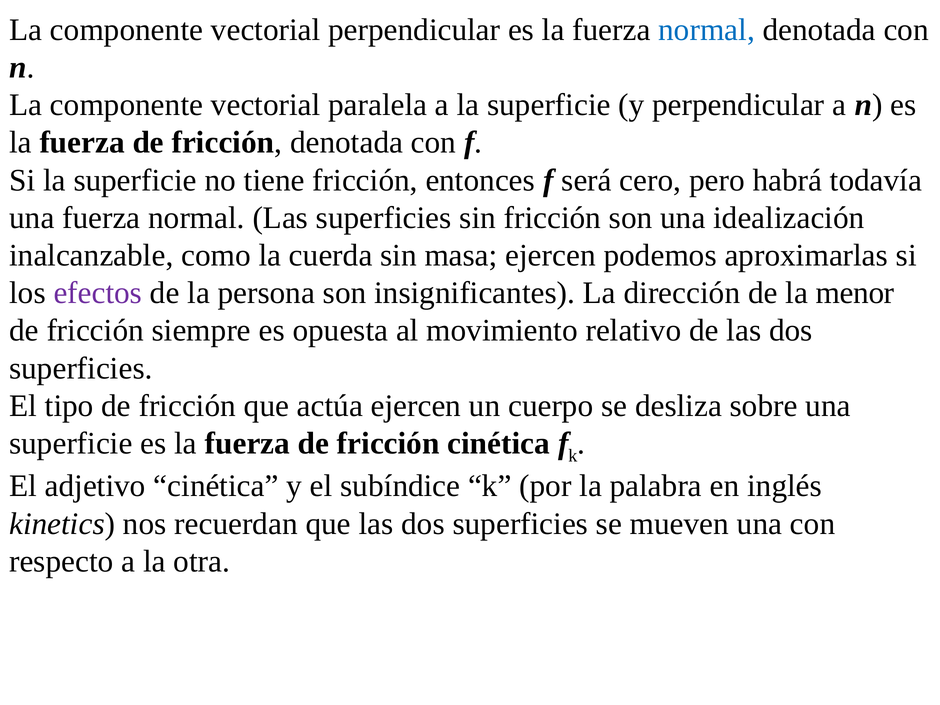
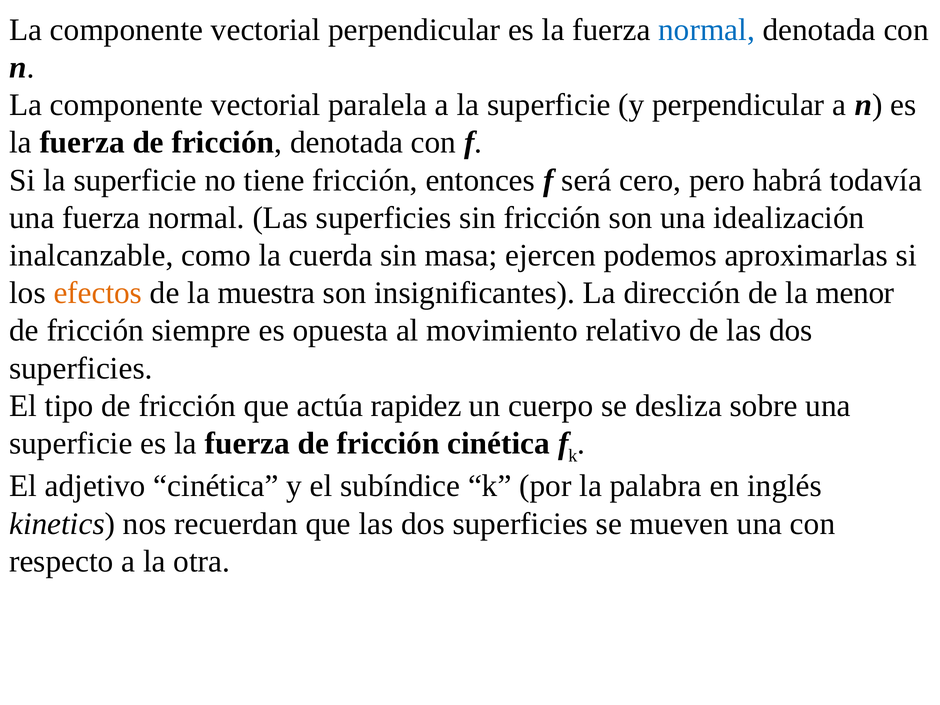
efectos colour: purple -> orange
persona: persona -> muestra
actúa ejercen: ejercen -> rapidez
